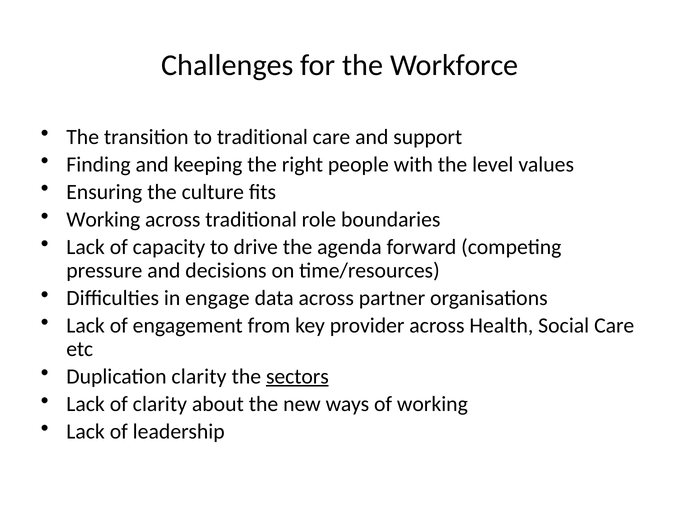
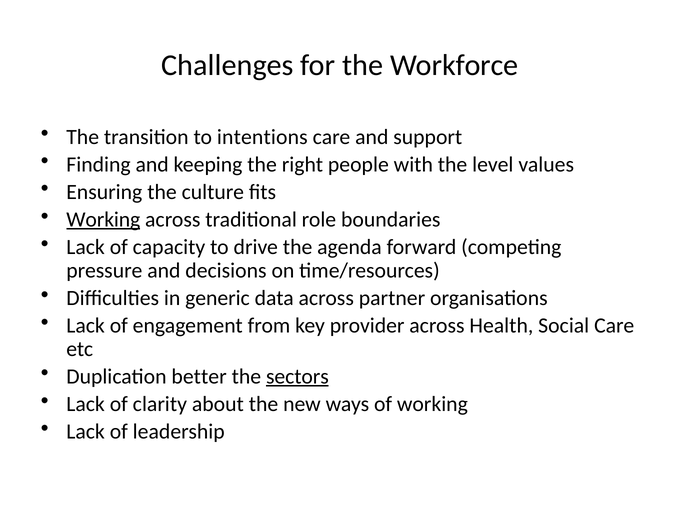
to traditional: traditional -> intentions
Working at (103, 220) underline: none -> present
engage: engage -> generic
Duplication clarity: clarity -> better
